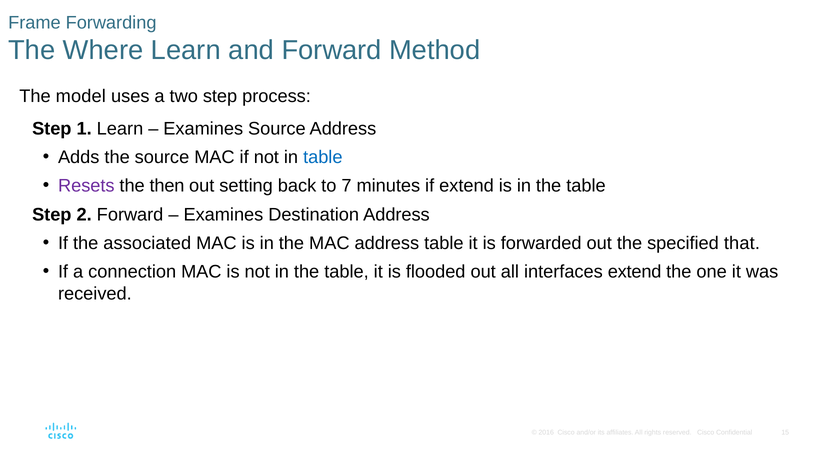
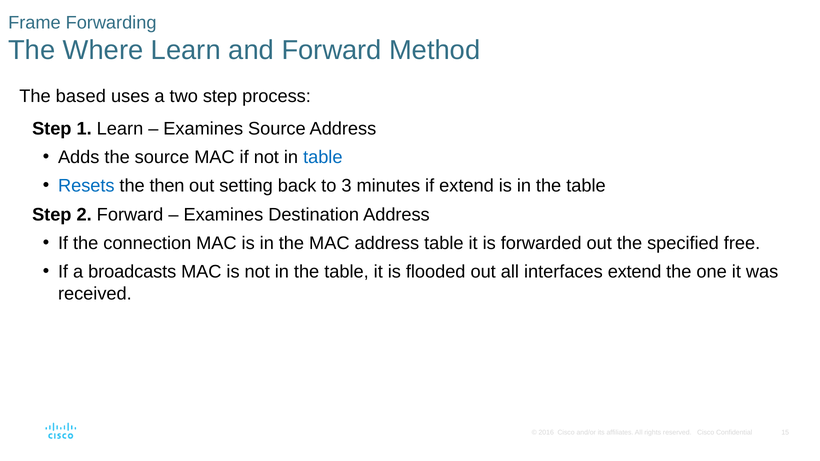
model: model -> based
Resets colour: purple -> blue
7: 7 -> 3
associated: associated -> connection
that: that -> free
connection: connection -> broadcasts
